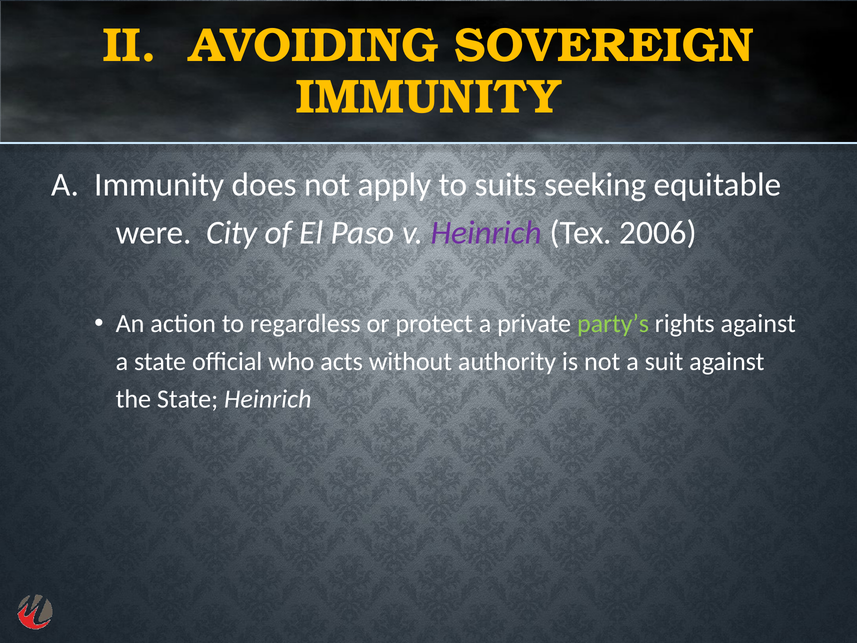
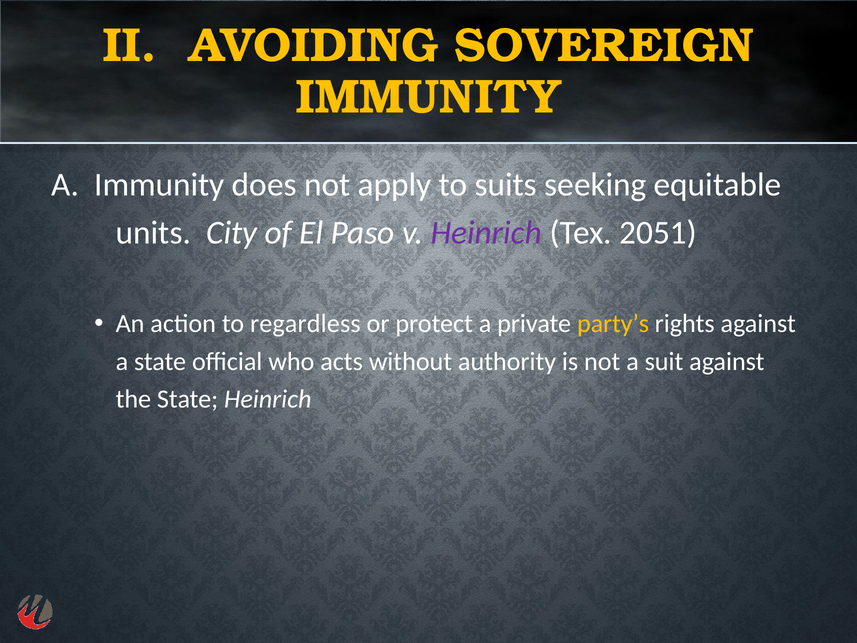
were: were -> units
2006: 2006 -> 2051
party’s colour: light green -> yellow
